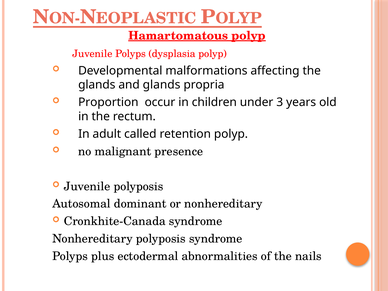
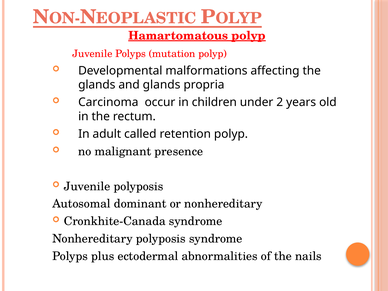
dysplasia: dysplasia -> mutation
Proportion: Proportion -> Carcinoma
3: 3 -> 2
